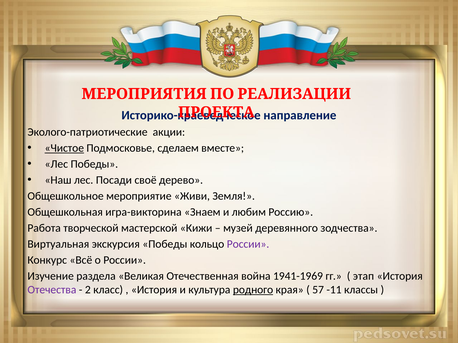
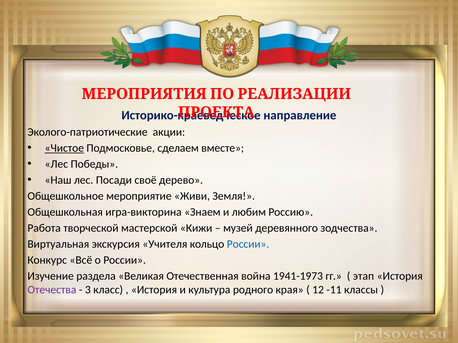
экскурсия Победы: Победы -> Учителя
России at (248, 244) colour: purple -> blue
1941-1969: 1941-1969 -> 1941-1973
2: 2 -> 3
родного underline: present -> none
57: 57 -> 12
